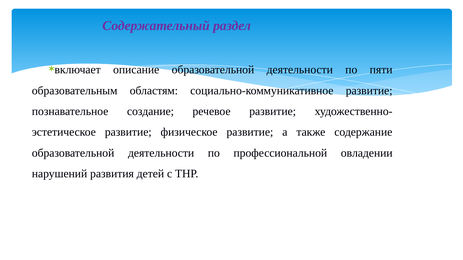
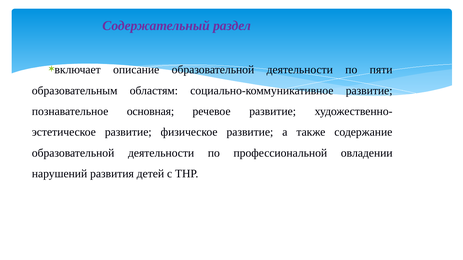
создание: создание -> основная
